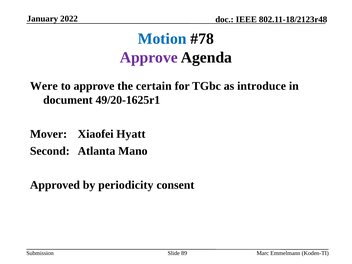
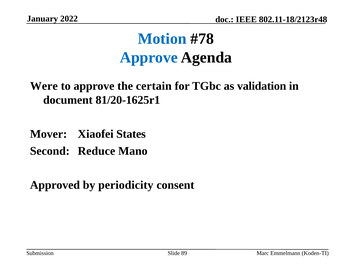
Approve at (149, 57) colour: purple -> blue
introduce: introduce -> validation
49/20-1625r1: 49/20-1625r1 -> 81/20-1625r1
Hyatt: Hyatt -> States
Atlanta: Atlanta -> Reduce
